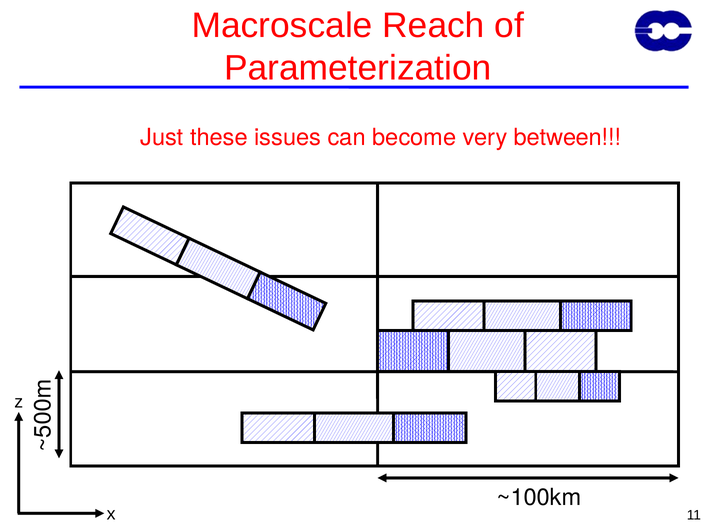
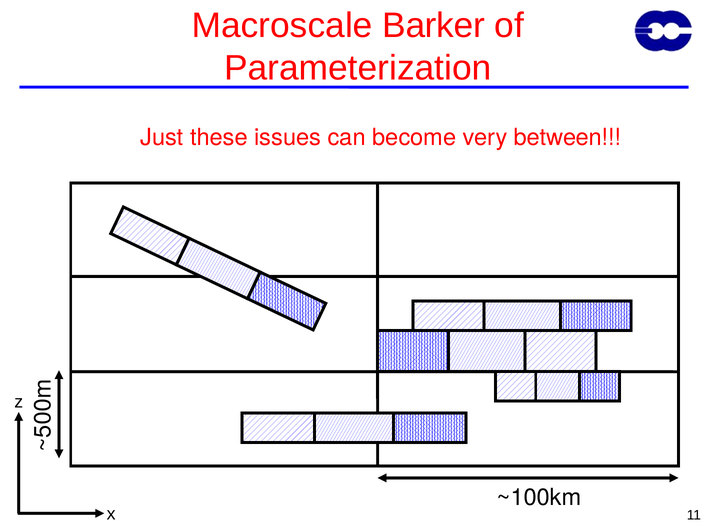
Reach: Reach -> Barker
